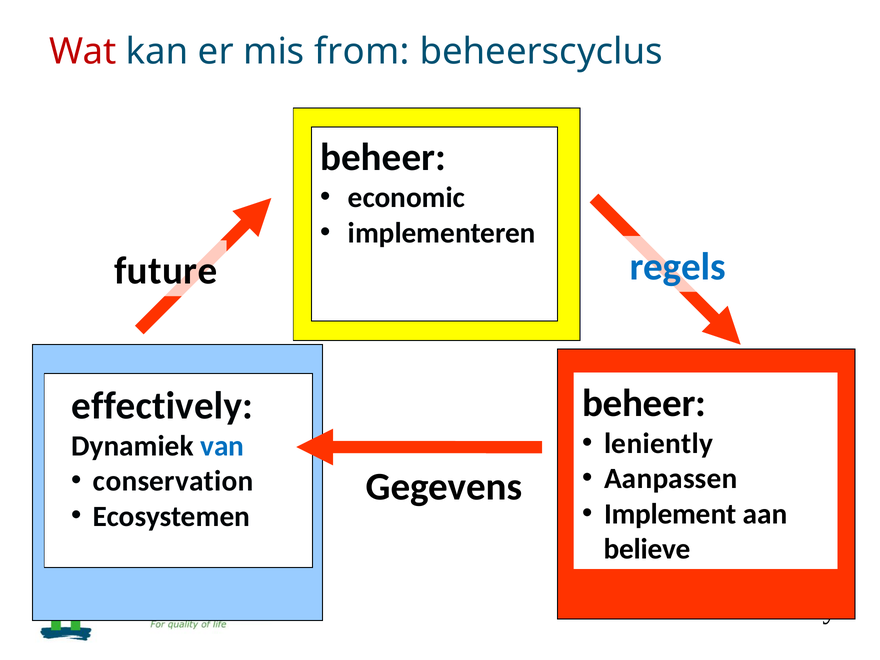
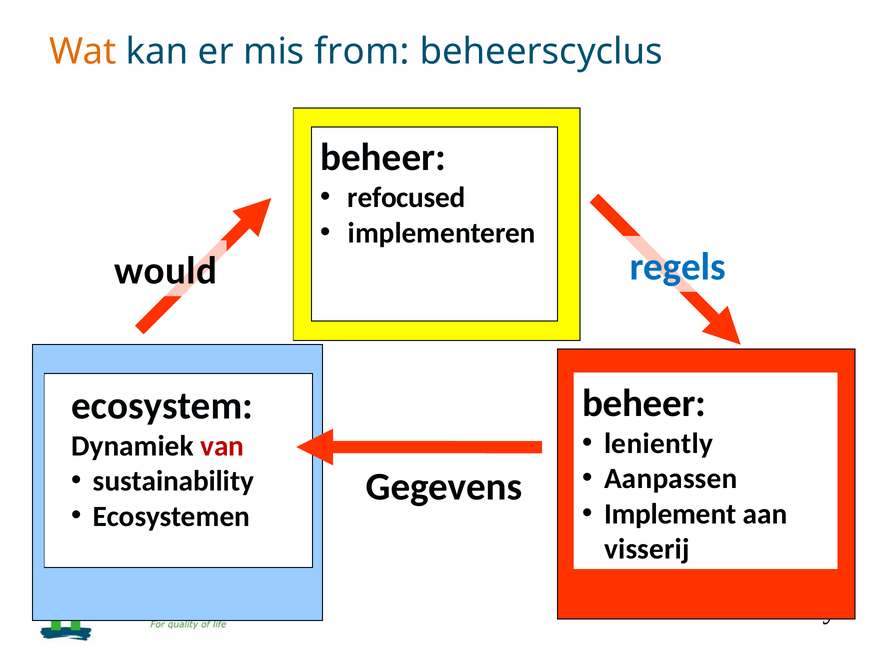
Wat colour: red -> orange
economic: economic -> refocused
future: future -> would
effectively: effectively -> ecosystem
van colour: blue -> red
conservation: conservation -> sustainability
believe: believe -> visserij
